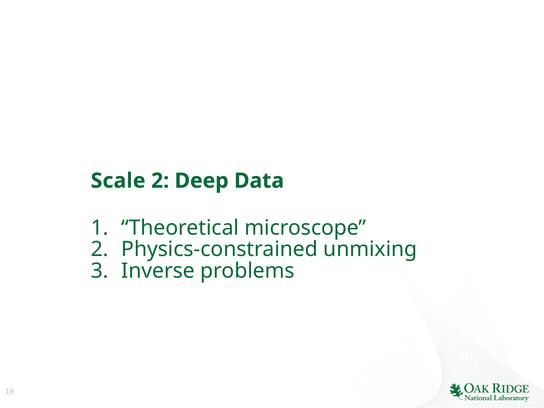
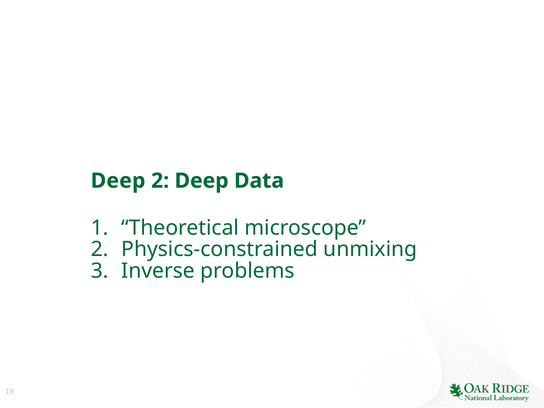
Scale at (118, 181): Scale -> Deep
